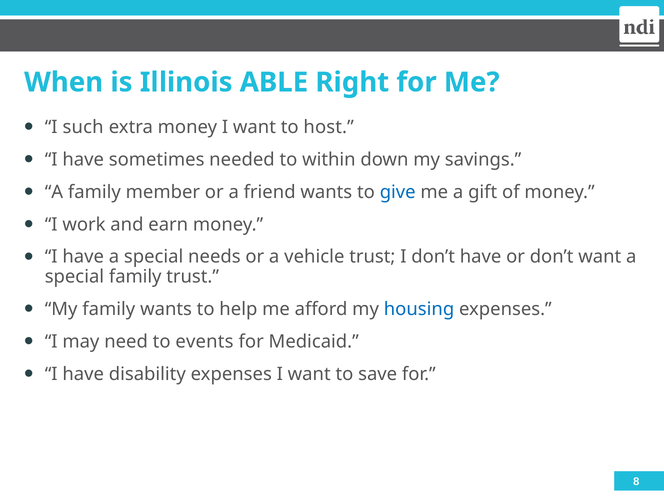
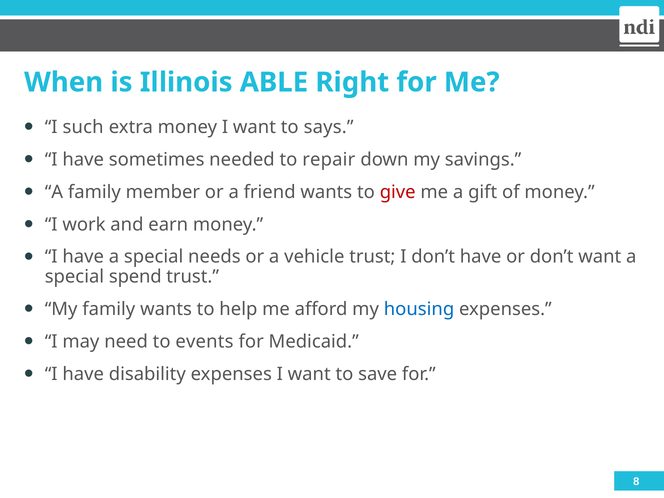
host: host -> says
within: within -> repair
give colour: blue -> red
special family: family -> spend
